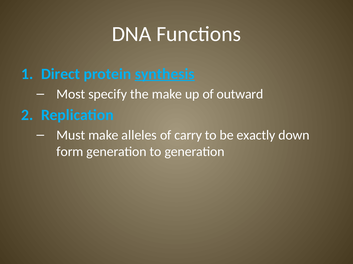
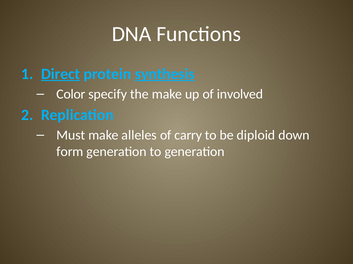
Direct underline: none -> present
Most: Most -> Color
outward: outward -> involved
exactly: exactly -> diploid
